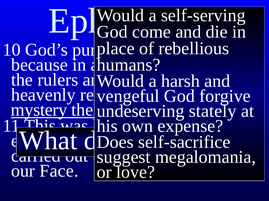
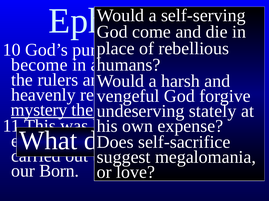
because: because -> become
Face: Face -> Born
